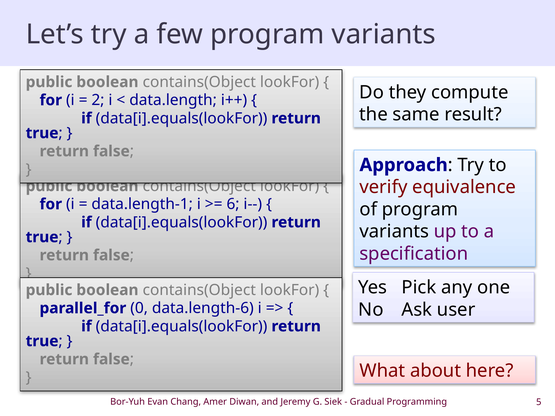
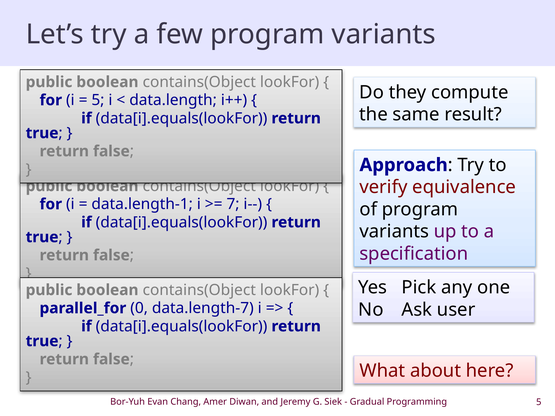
2 at (98, 100): 2 -> 5
6: 6 -> 7
data.length-6: data.length-6 -> data.length-7
